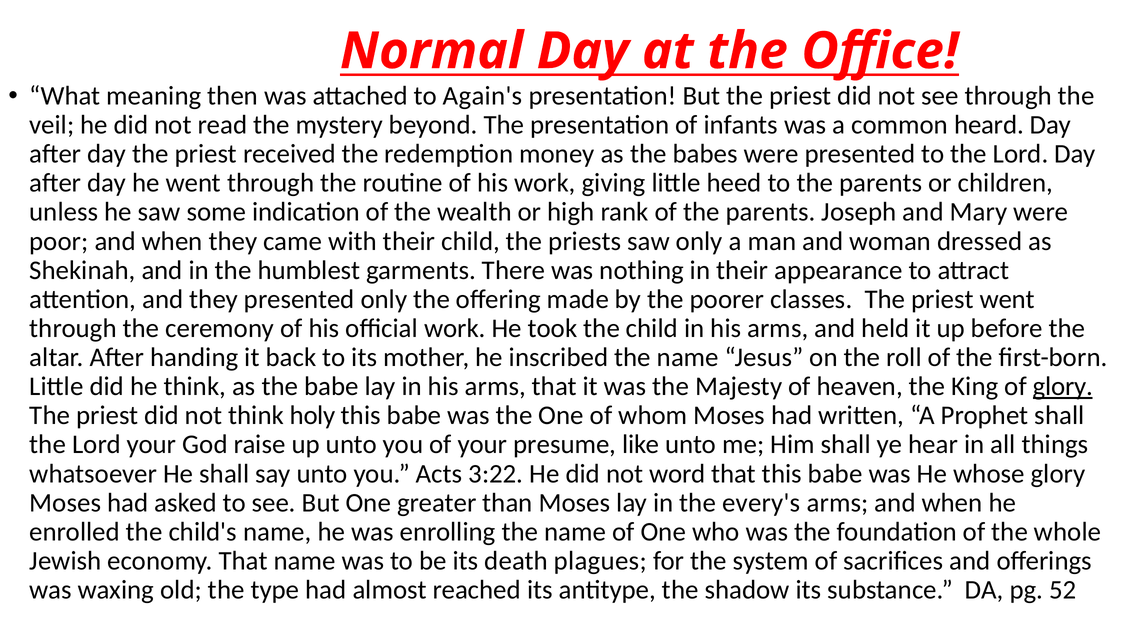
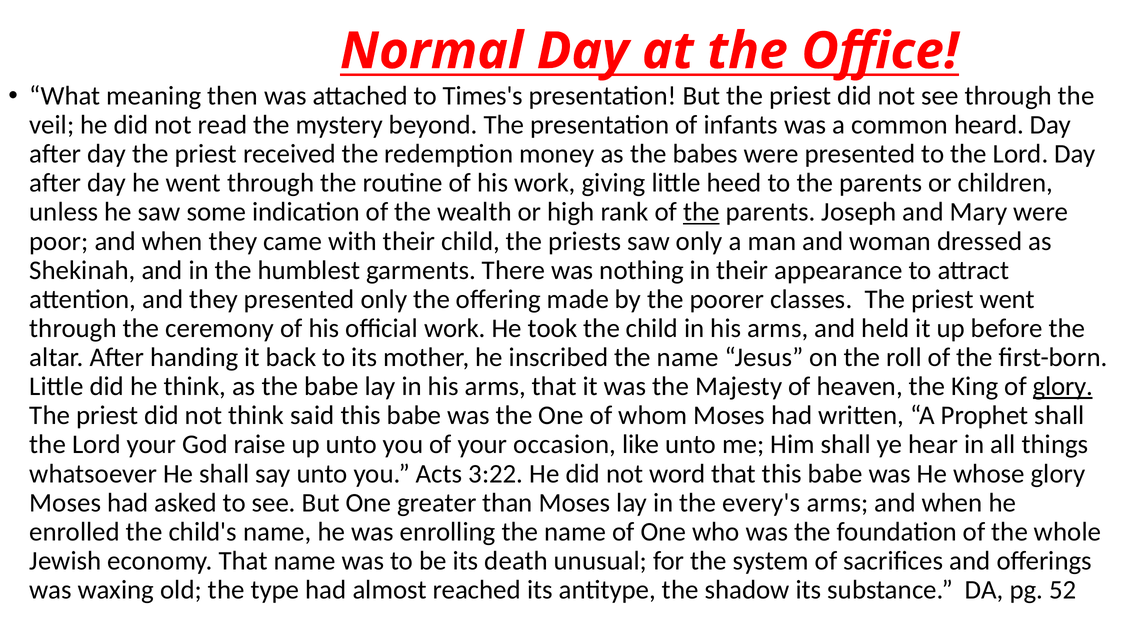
Again's: Again's -> Times's
the at (701, 212) underline: none -> present
holy: holy -> said
presume: presume -> occasion
plagues: plagues -> unusual
